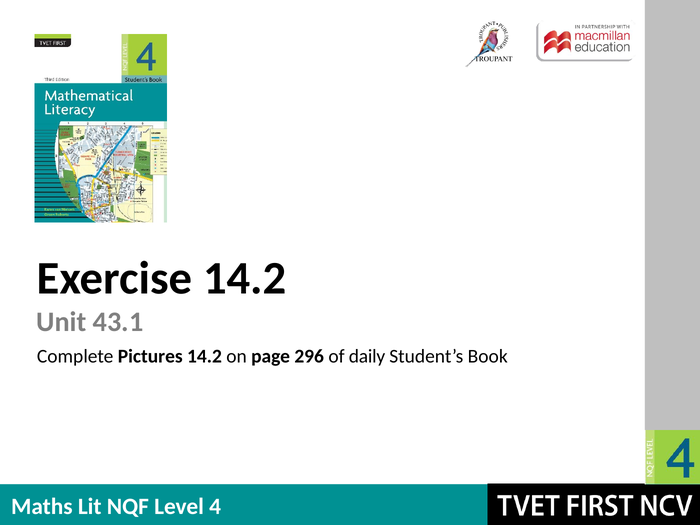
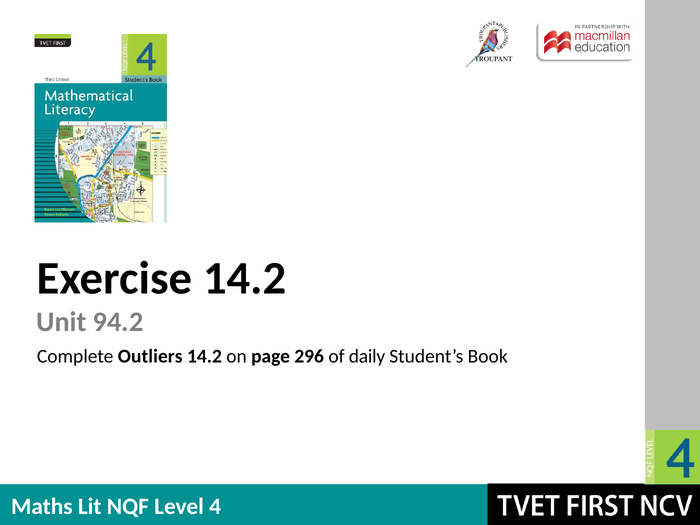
43.1: 43.1 -> 94.2
Pictures: Pictures -> Outliers
